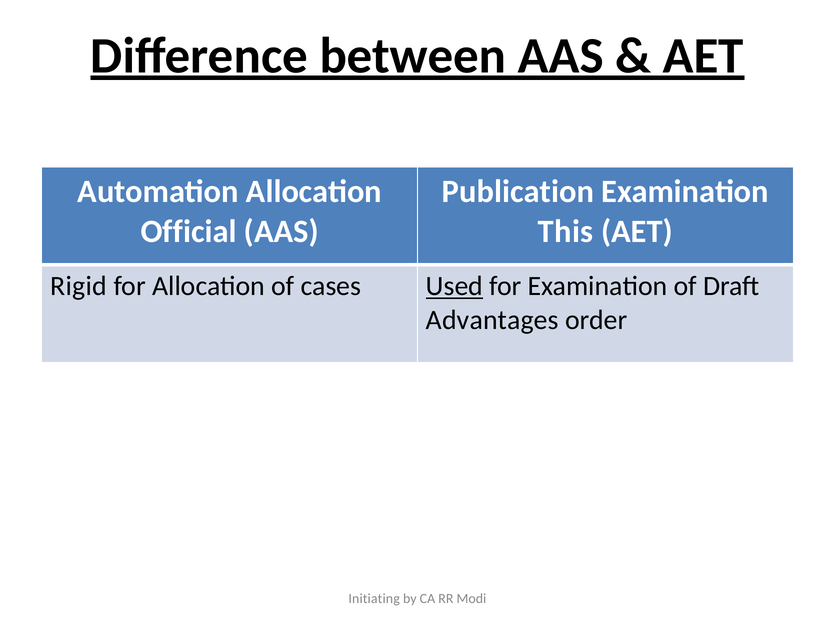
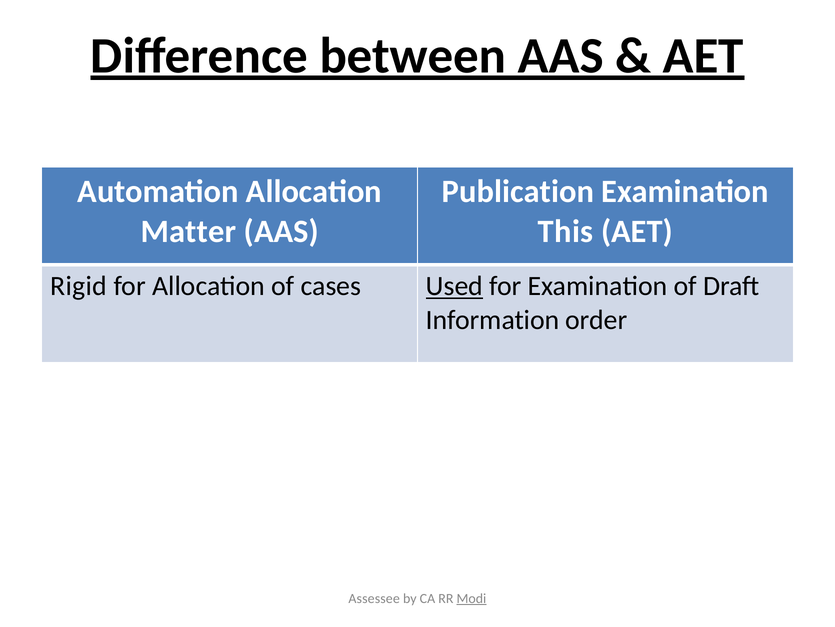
Official: Official -> Matter
Advantages: Advantages -> Information
Initiating: Initiating -> Assessee
Modi underline: none -> present
